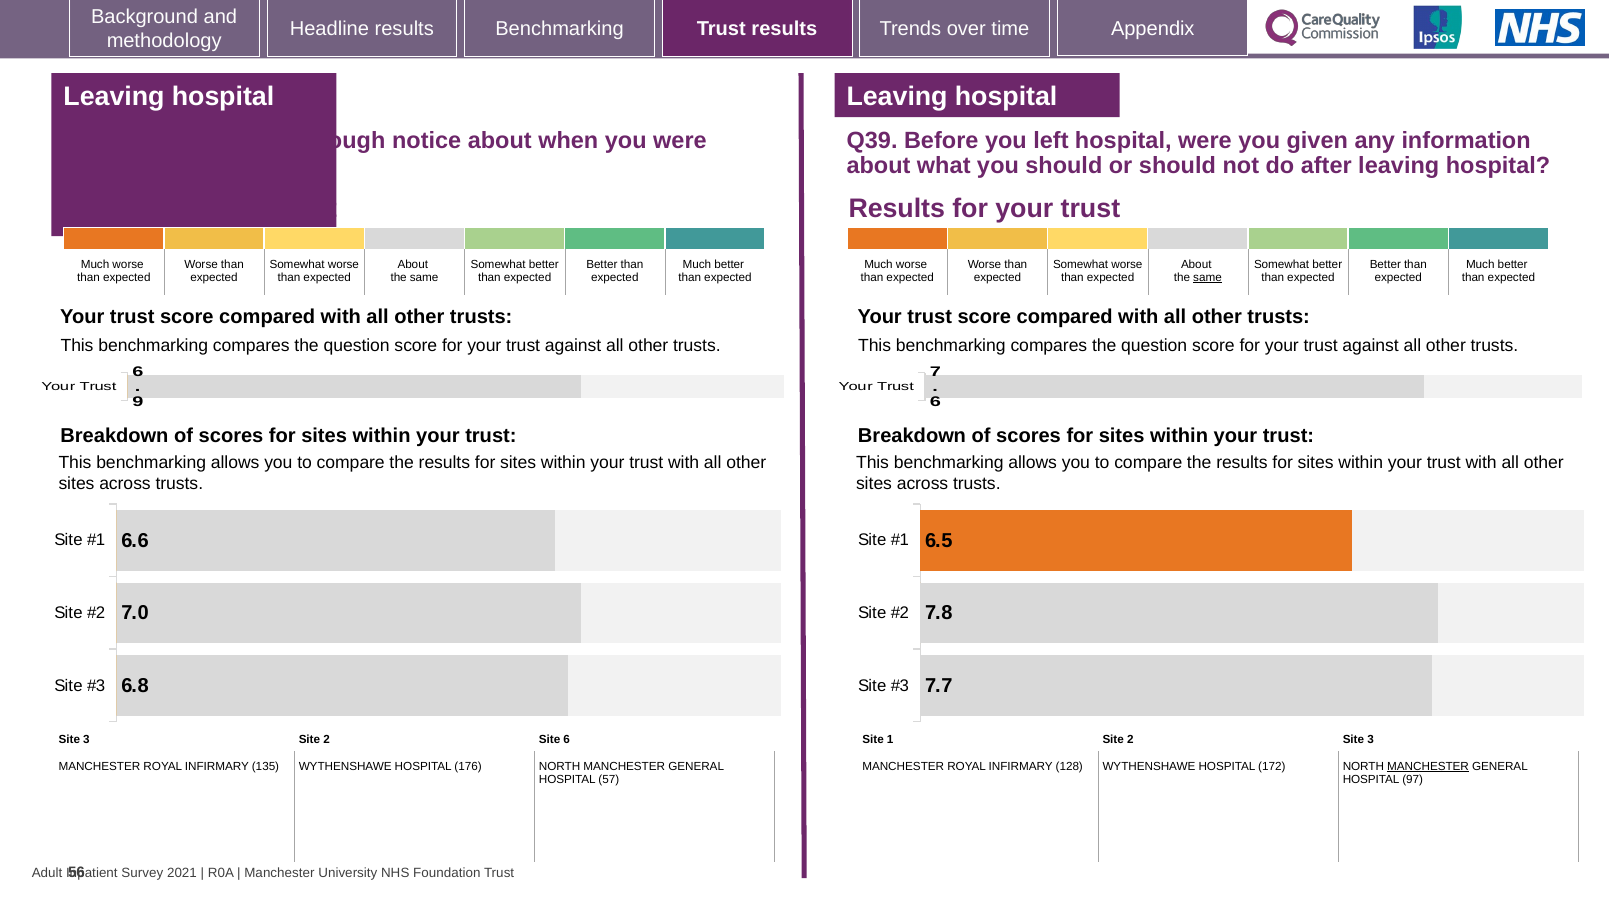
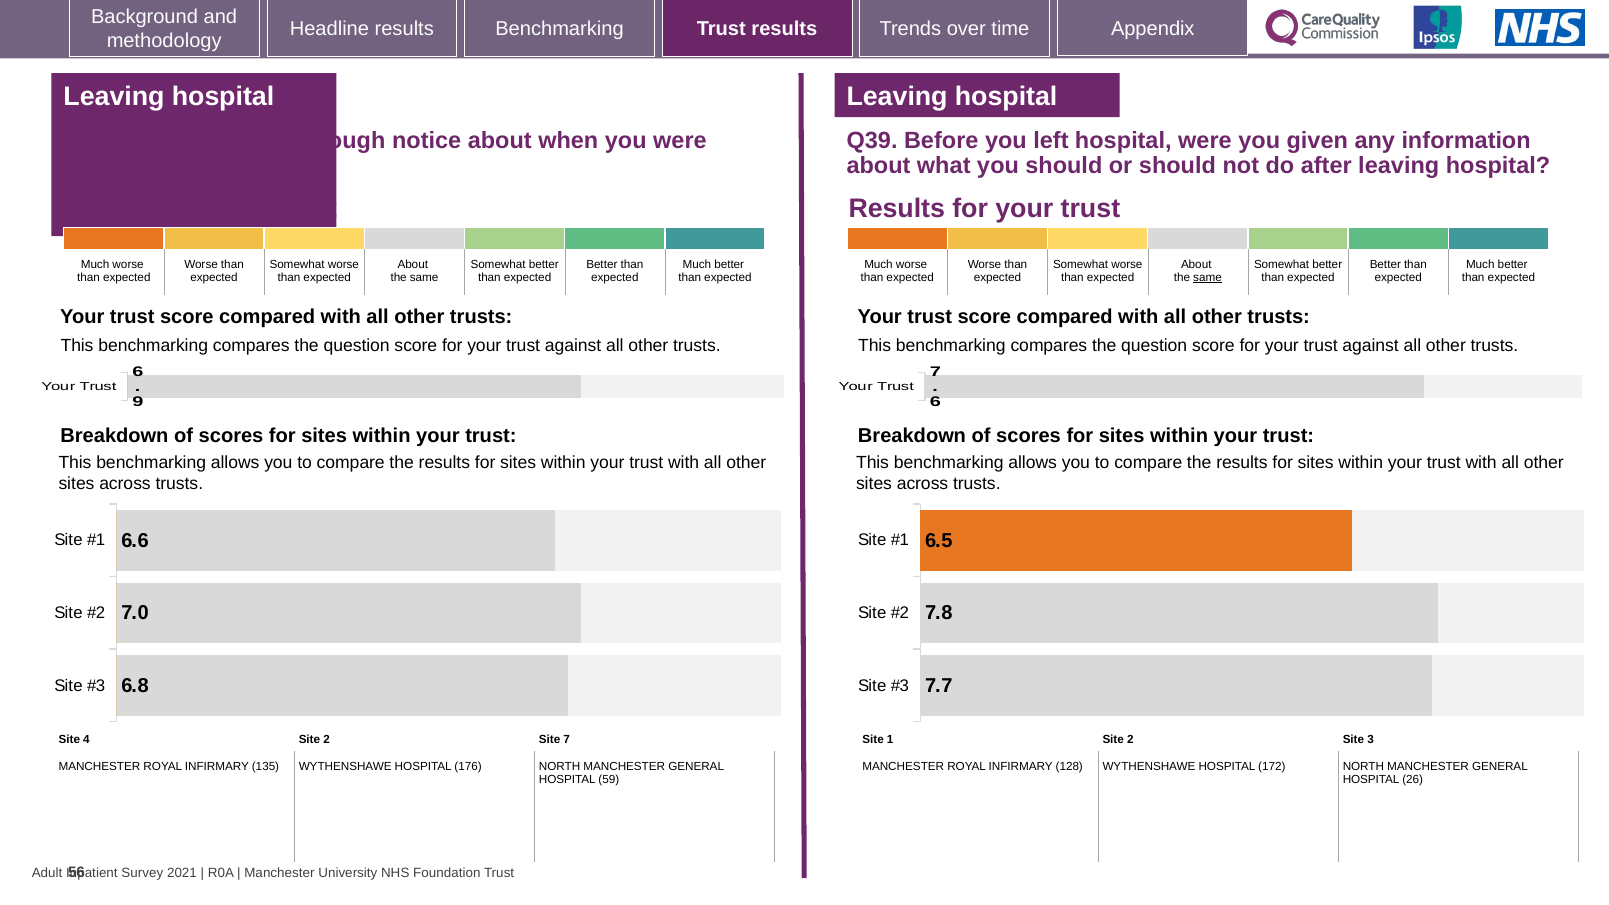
3 at (86, 740): 3 -> 4
Site 6: 6 -> 7
MANCHESTER at (1428, 766) underline: present -> none
57: 57 -> 59
97: 97 -> 26
